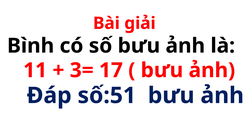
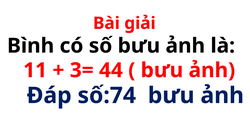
17: 17 -> 44
số:51: số:51 -> số:74
